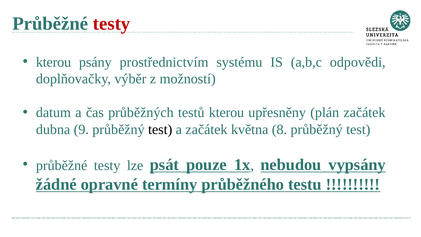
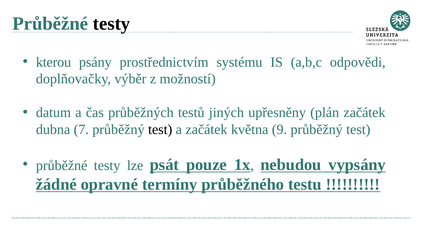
testy at (112, 24) colour: red -> black
testů kterou: kterou -> jiných
9: 9 -> 7
8: 8 -> 9
